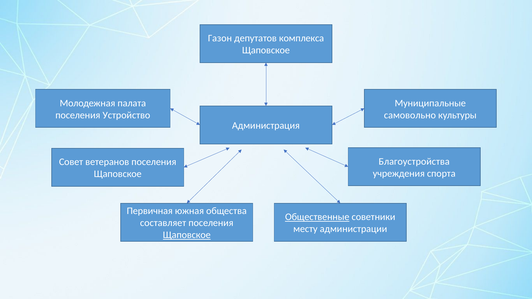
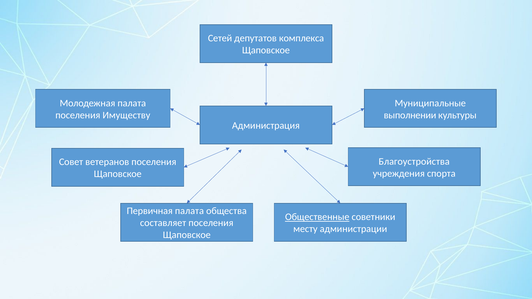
Газон: Газон -> Сетей
Устройство: Устройство -> Имуществу
самовольно: самовольно -> выполнении
Первичная южная: южная -> палата
Щаповское at (187, 235) underline: present -> none
